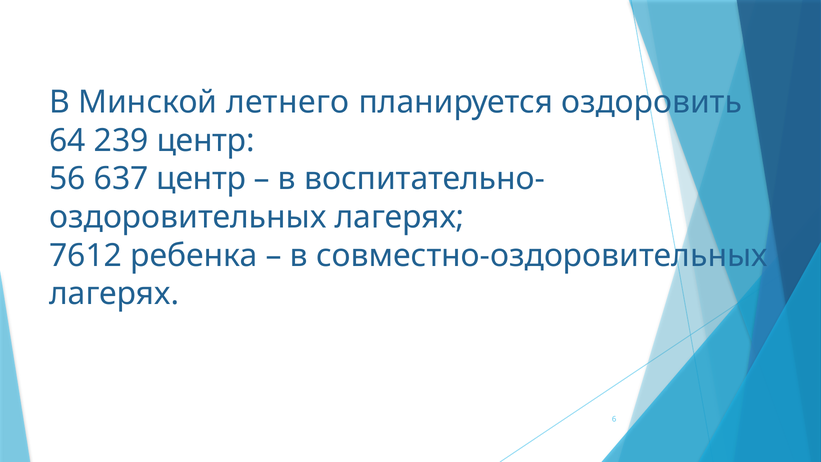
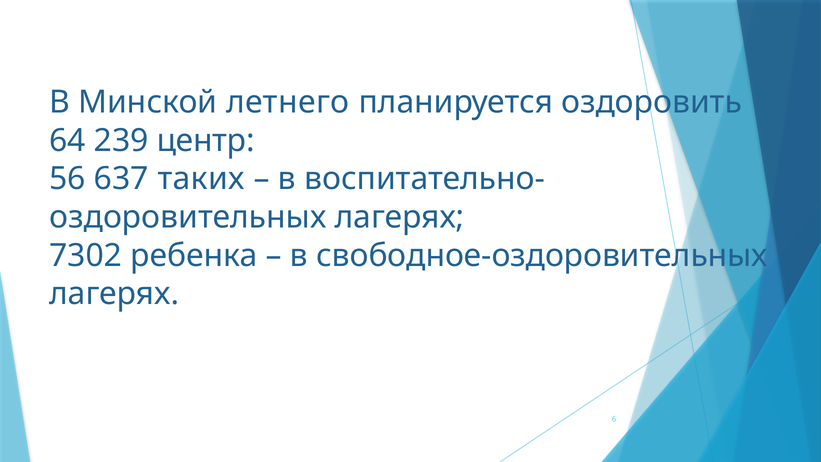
637 центр: центр -> таких
7612: 7612 -> 7302
совместно-оздоровительных: совместно-оздоровительных -> свободное-оздоровительных
